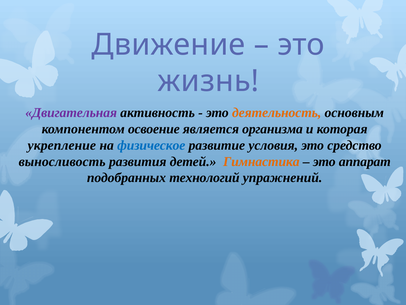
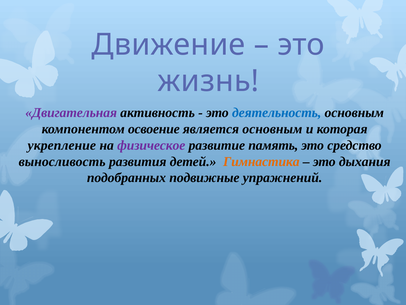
деятельность colour: orange -> blue
является организма: организма -> основным
физическое colour: blue -> purple
условия: условия -> память
аппарат: аппарат -> дыхания
технологий: технологий -> подвижные
